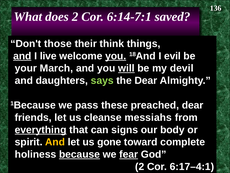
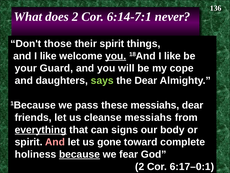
saved: saved -> never
their think: think -> spirit
and at (22, 56) underline: present -> none
live at (48, 56): live -> like
18And I evil: evil -> like
March: March -> Guard
will underline: present -> none
devil: devil -> cope
these preached: preached -> messiahs
And at (55, 142) colour: yellow -> pink
fear underline: present -> none
6:17–4:1: 6:17–4:1 -> 6:17–0:1
